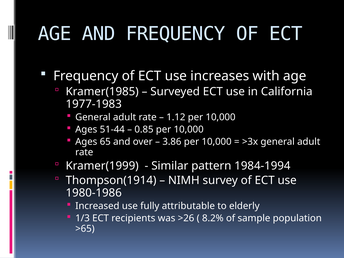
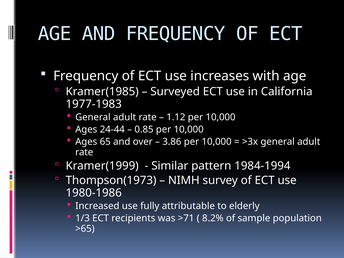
51-44: 51-44 -> 24-44
Thompson(1914: Thompson(1914 -> Thompson(1973
>26: >26 -> >71
